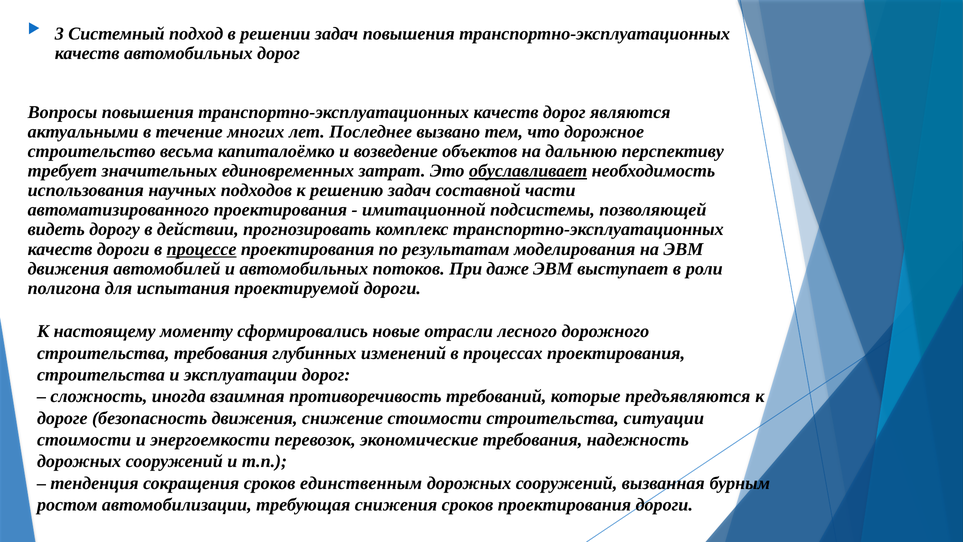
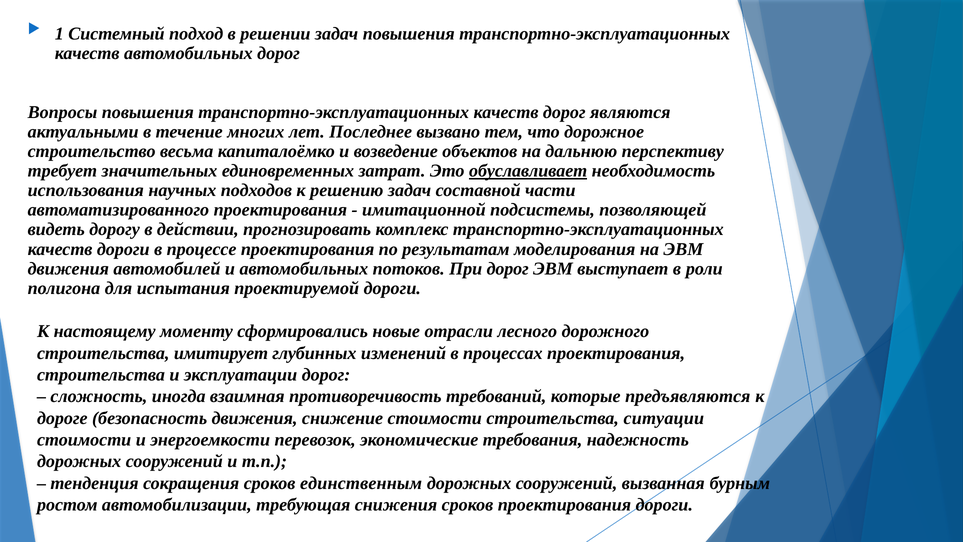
3: 3 -> 1
процессе underline: present -> none
При даже: даже -> дорог
строительства требования: требования -> имитирует
